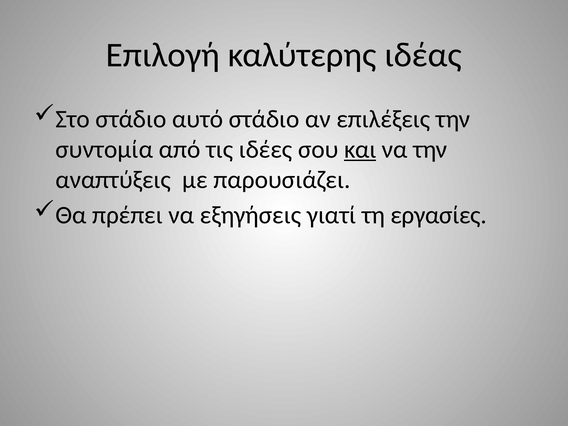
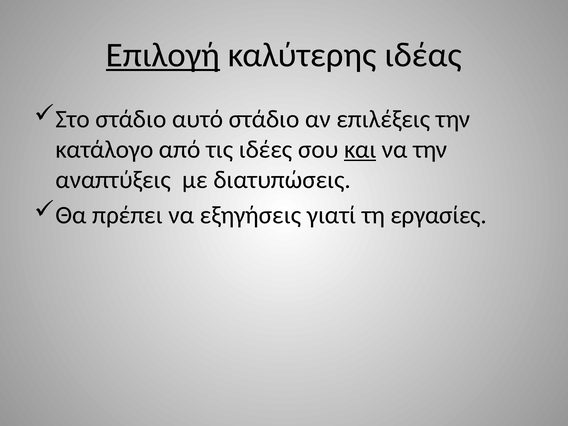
Επιλογή underline: none -> present
συντομία: συντομία -> κατάλογο
παρουσιάζει: παρουσιάζει -> διατυπώσεις
